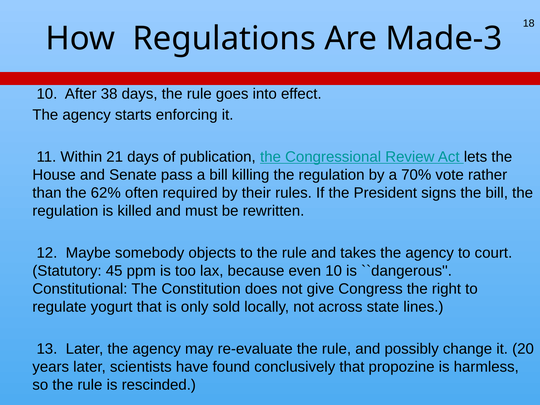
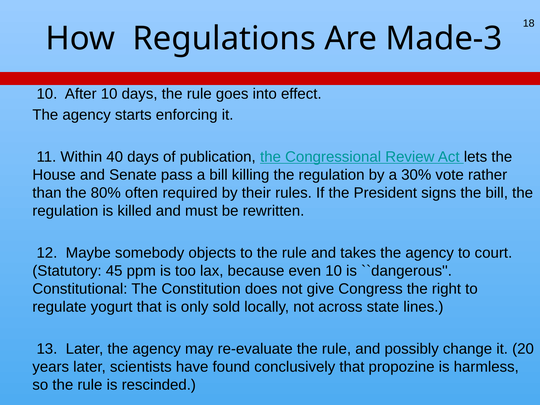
After 38: 38 -> 10
21: 21 -> 40
70%: 70% -> 30%
62%: 62% -> 80%
